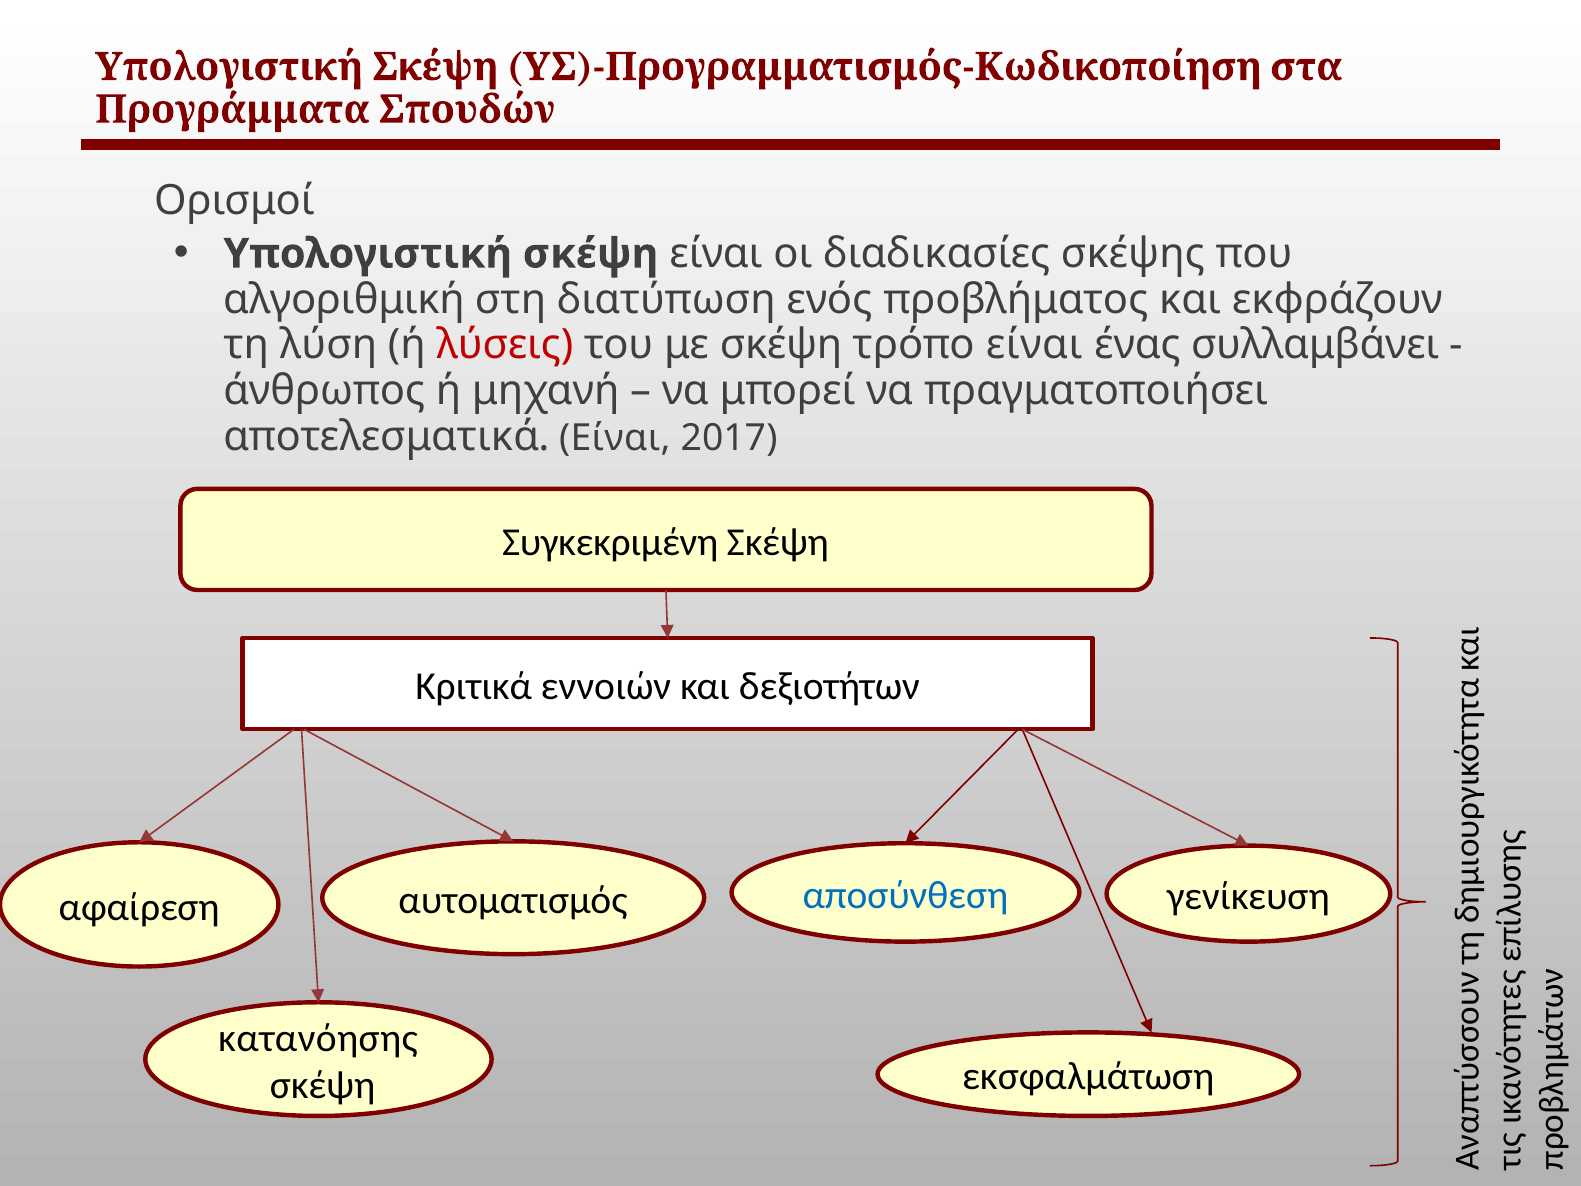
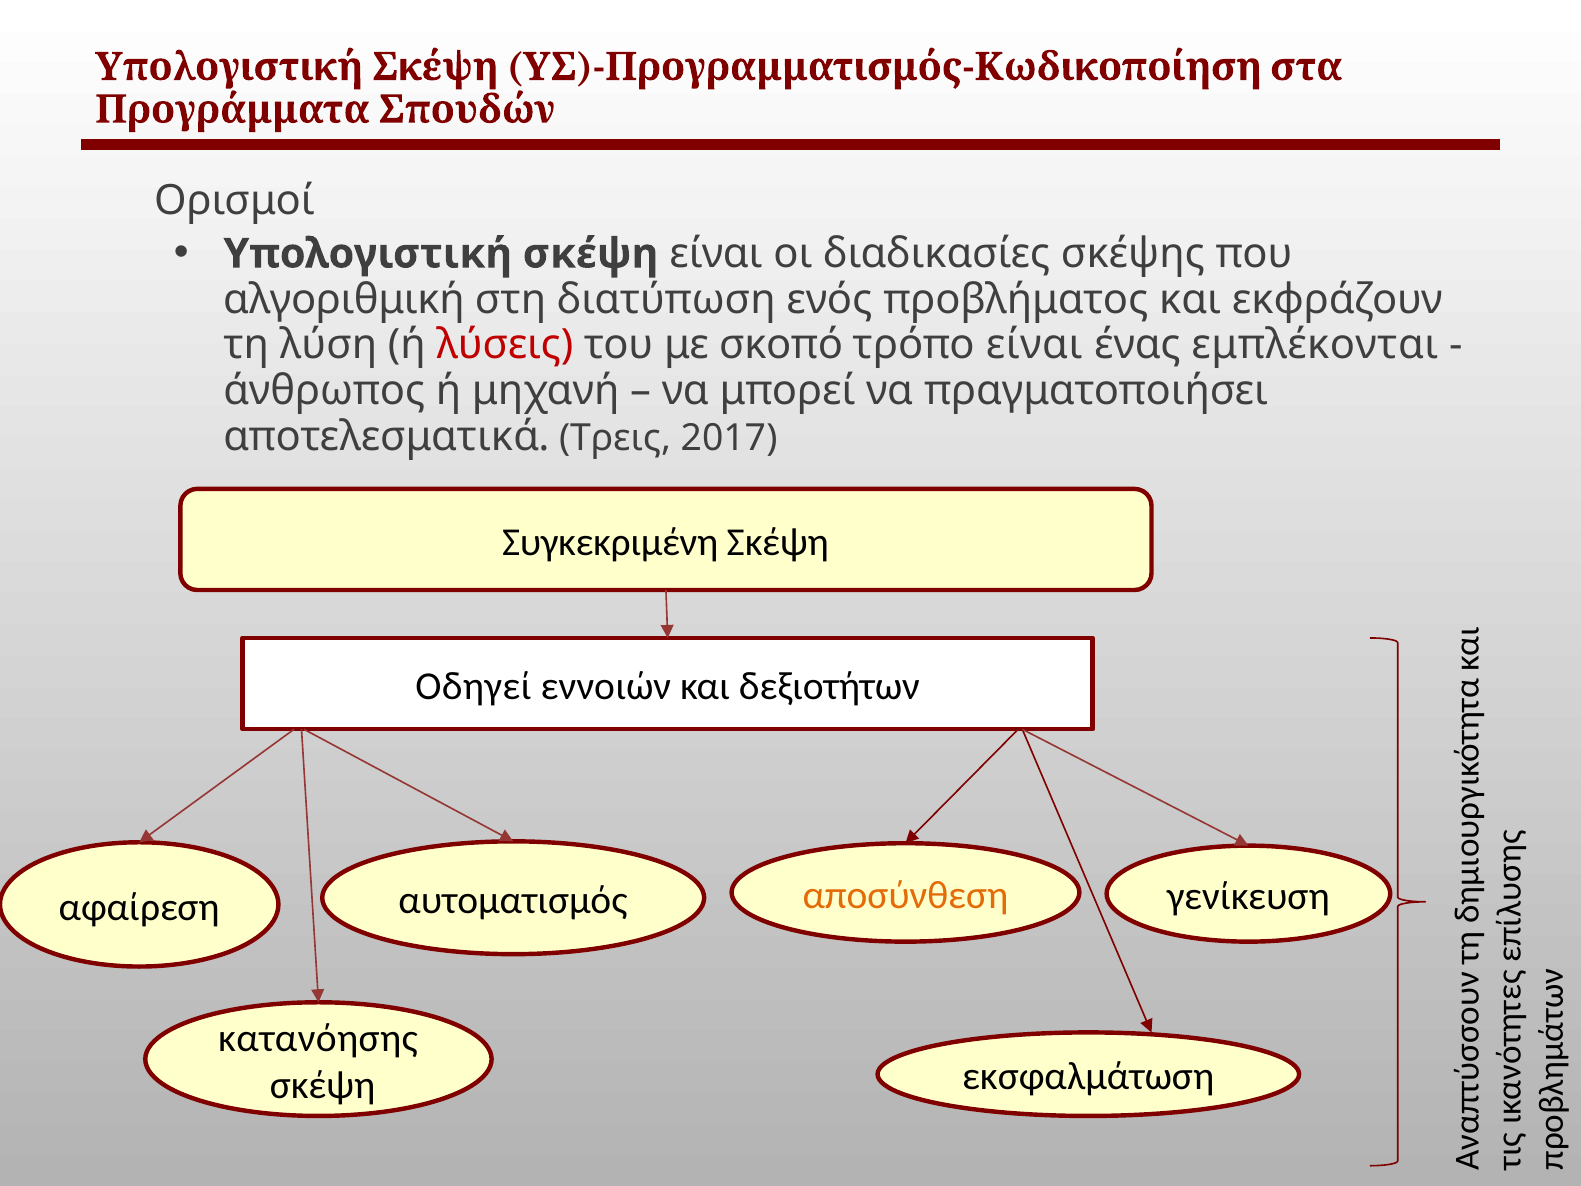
με σκέψη: σκέψη -> σκοπό
συλλαμβάνει: συλλαμβάνει -> εμπλέκονται
αποτελεσματικά Είναι: Είναι -> Τρεις
Κριτικά: Κριτικά -> Οδηγεί
αποσύνθεση colour: blue -> orange
